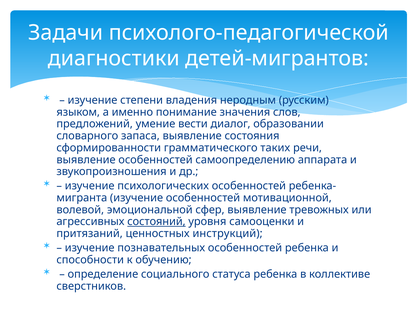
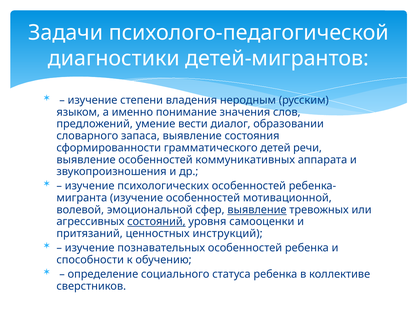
таких: таких -> детей
самоопределению: самоопределению -> коммуникативных
выявление at (257, 210) underline: none -> present
